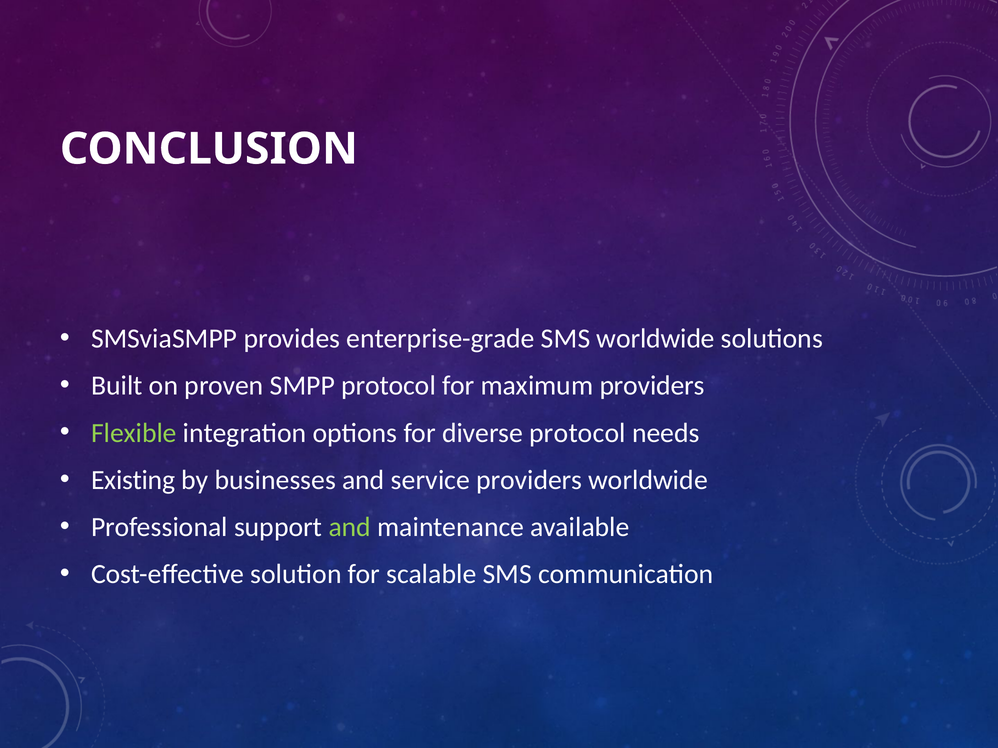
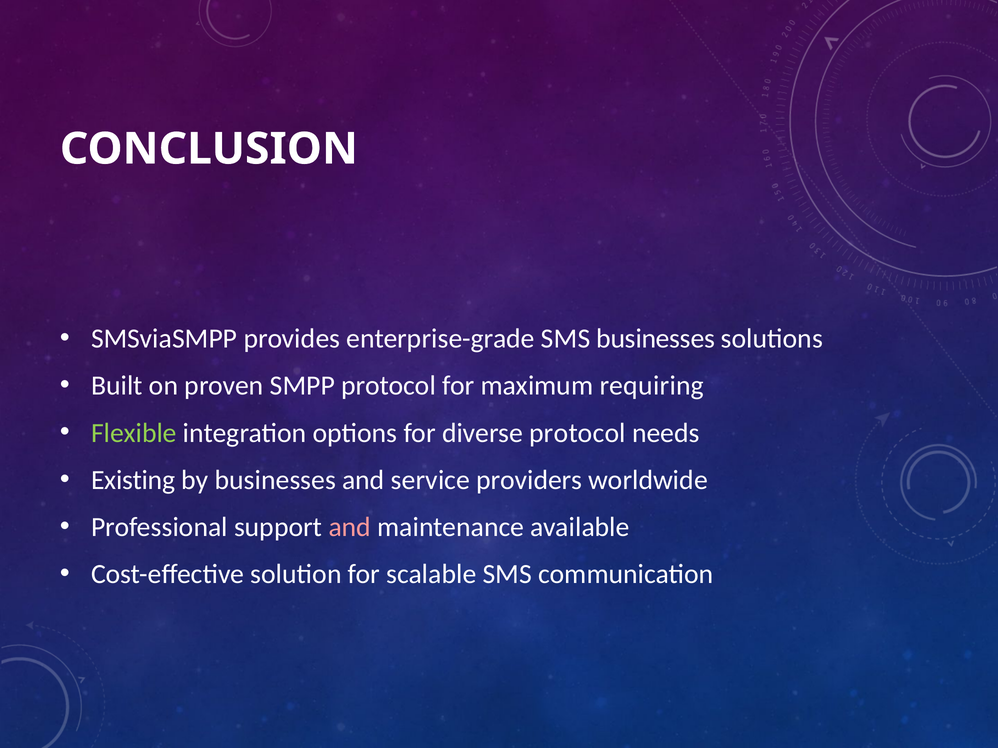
SMS worldwide: worldwide -> businesses
maximum providers: providers -> requiring
and at (350, 527) colour: light green -> pink
